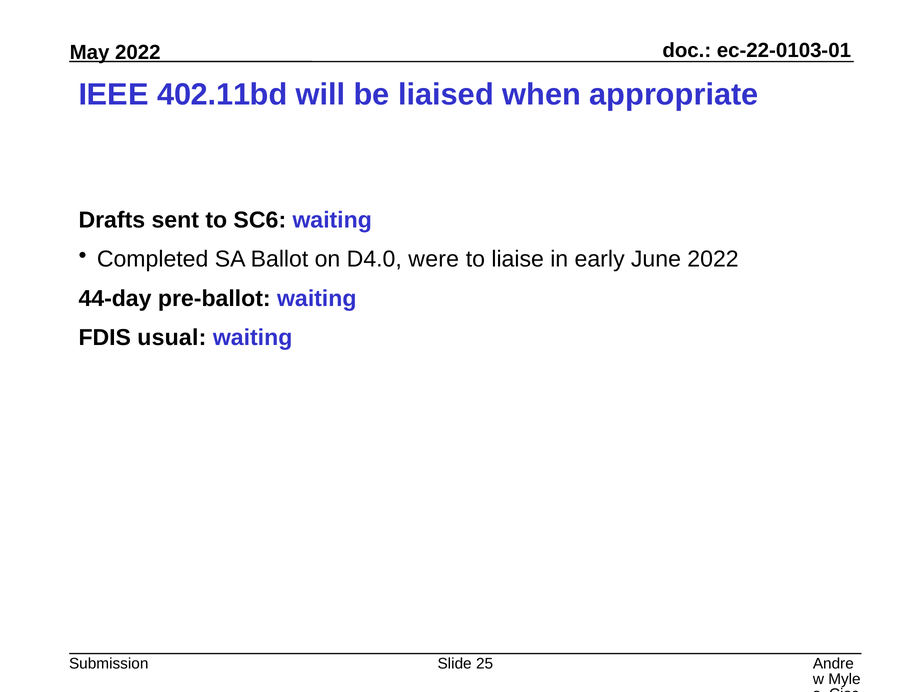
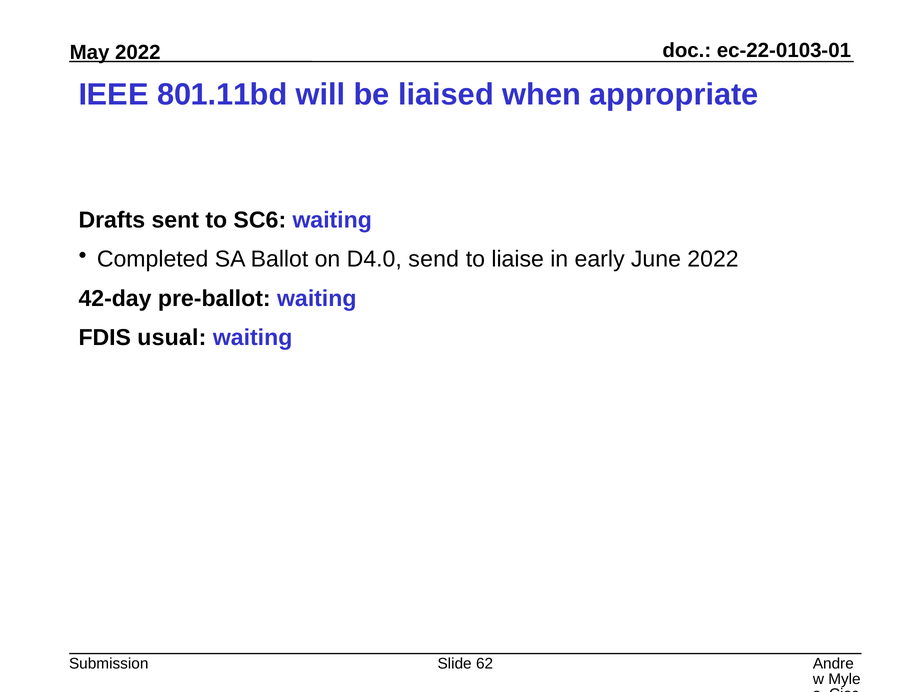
402.11bd: 402.11bd -> 801.11bd
were: were -> send
44-day: 44-day -> 42-day
25: 25 -> 62
